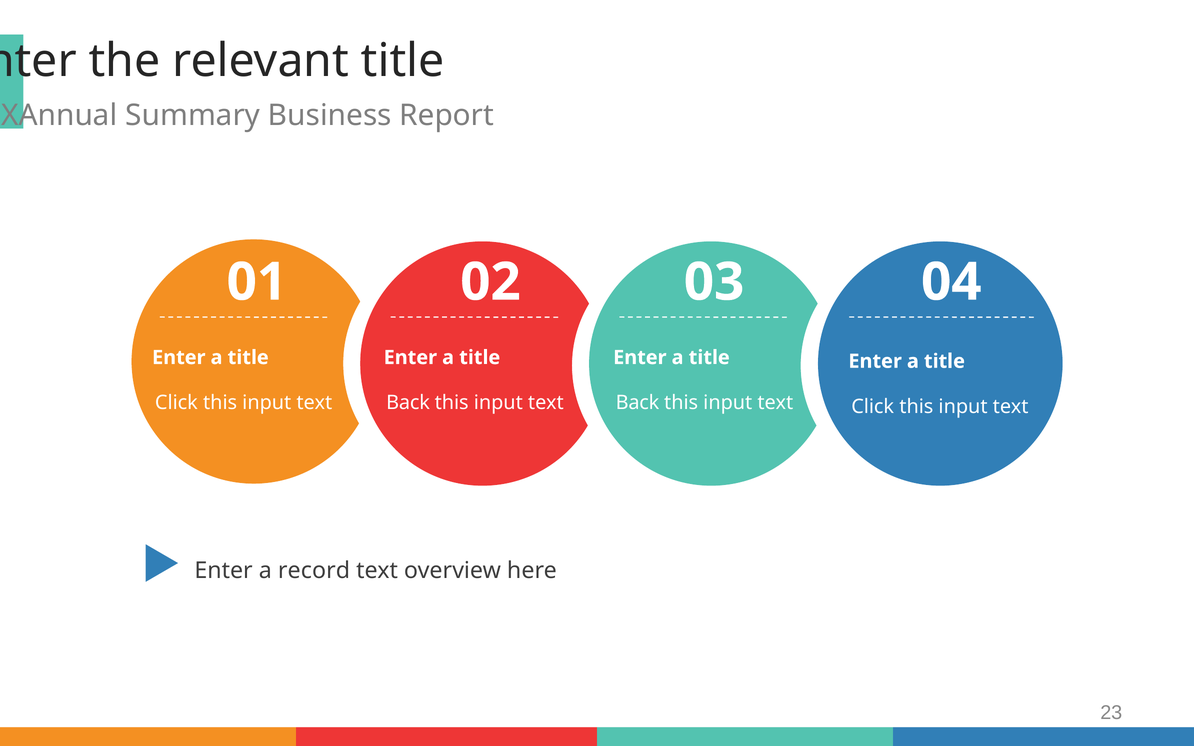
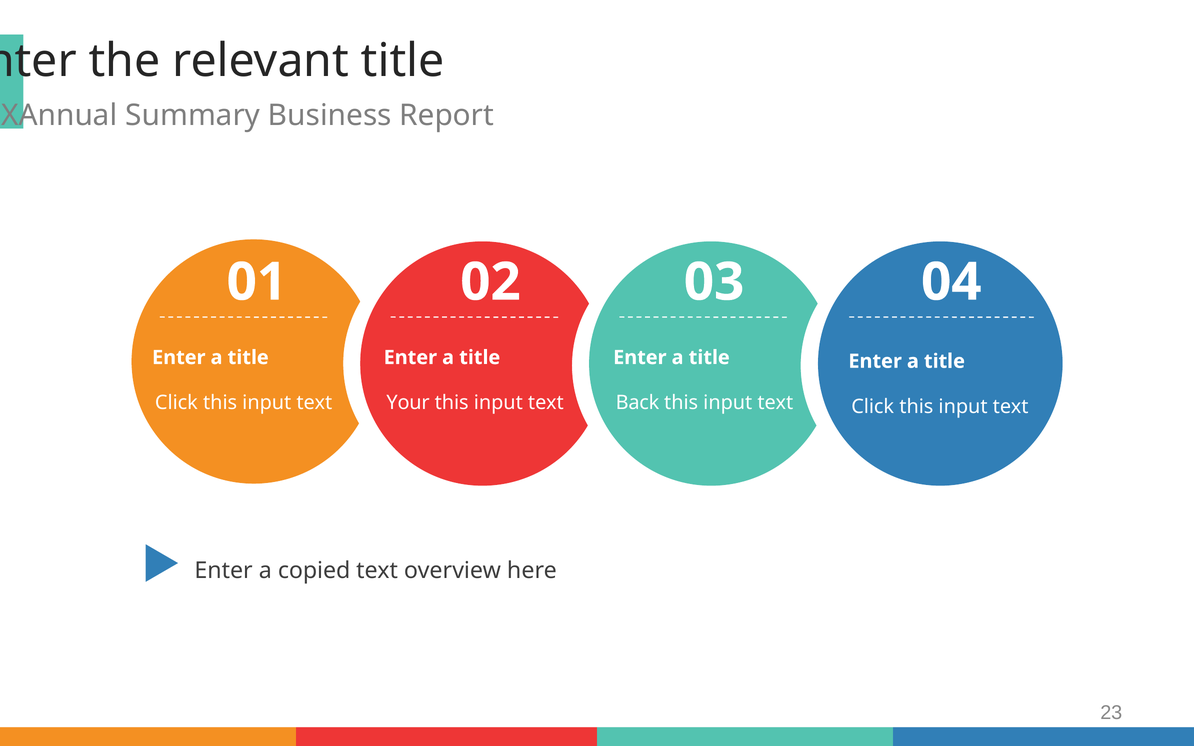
Back at (408, 403): Back -> Your
record: record -> copied
